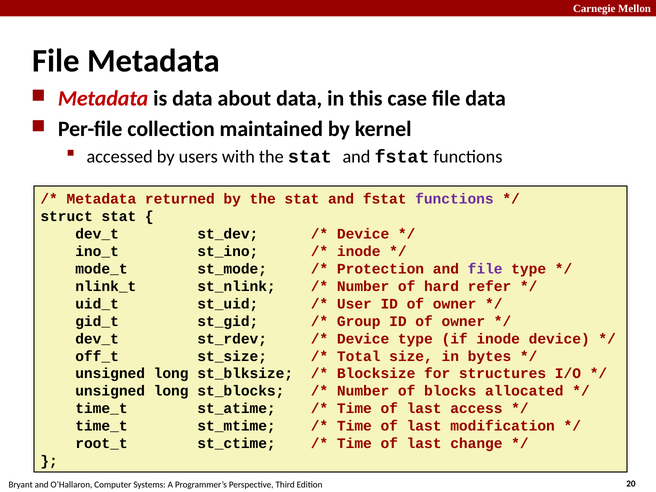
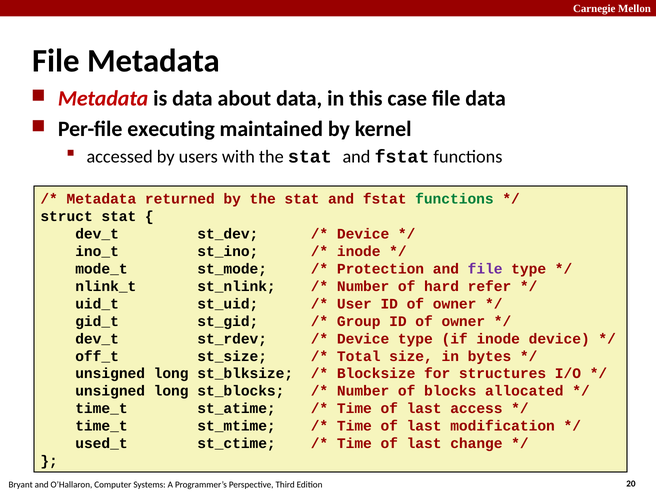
collection: collection -> executing
functions at (454, 199) colour: purple -> green
root_t: root_t -> used_t
